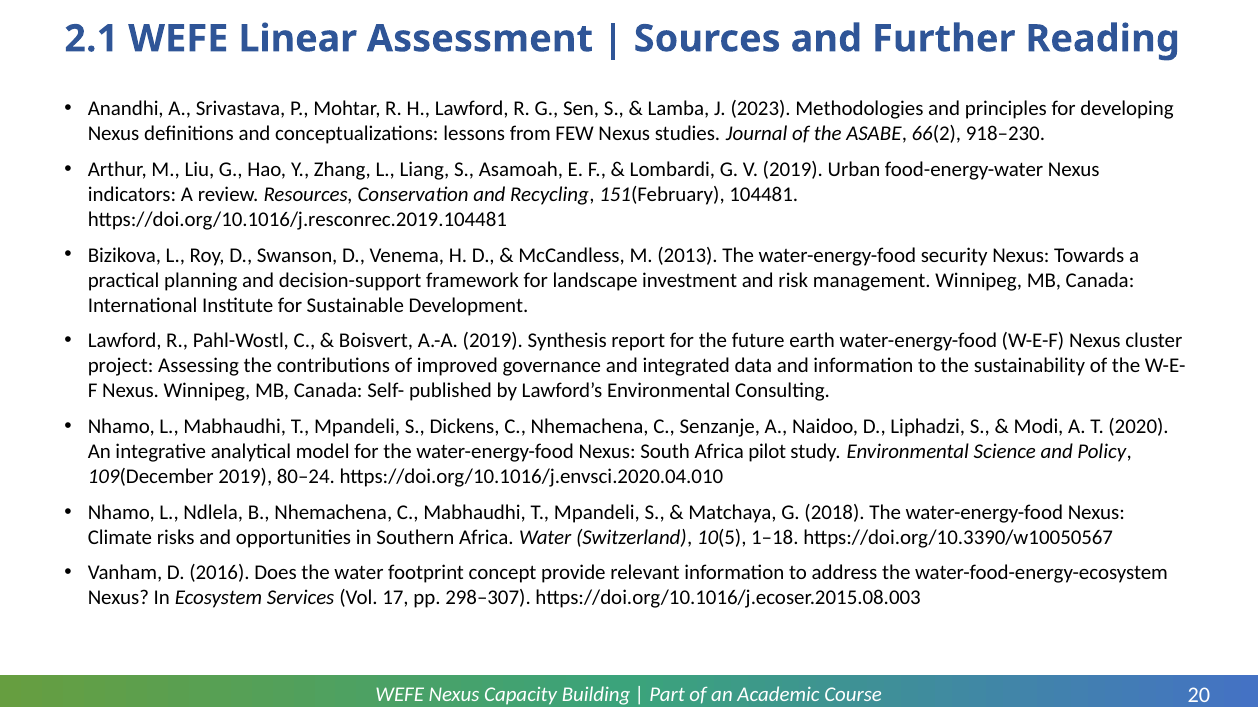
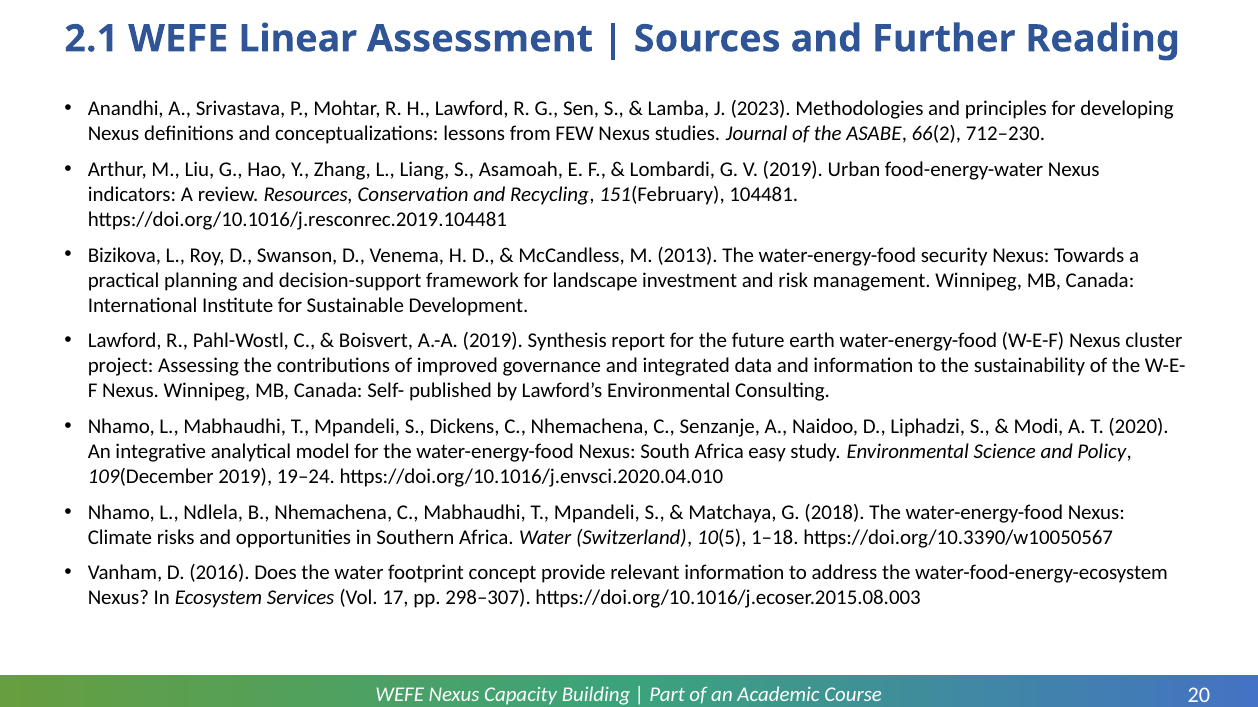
918–230: 918–230 -> 712–230
pilot: pilot -> easy
80–24: 80–24 -> 19–24
